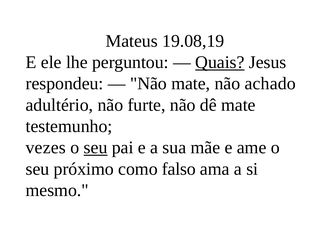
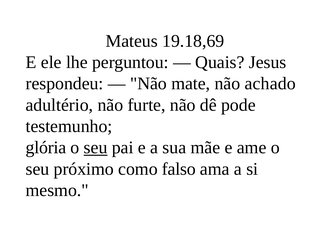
19.08,19: 19.08,19 -> 19.18,69
Quais underline: present -> none
dê mate: mate -> pode
vezes: vezes -> glória
